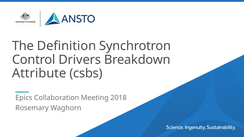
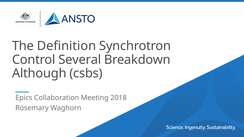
Drivers: Drivers -> Several
Attribute: Attribute -> Although
